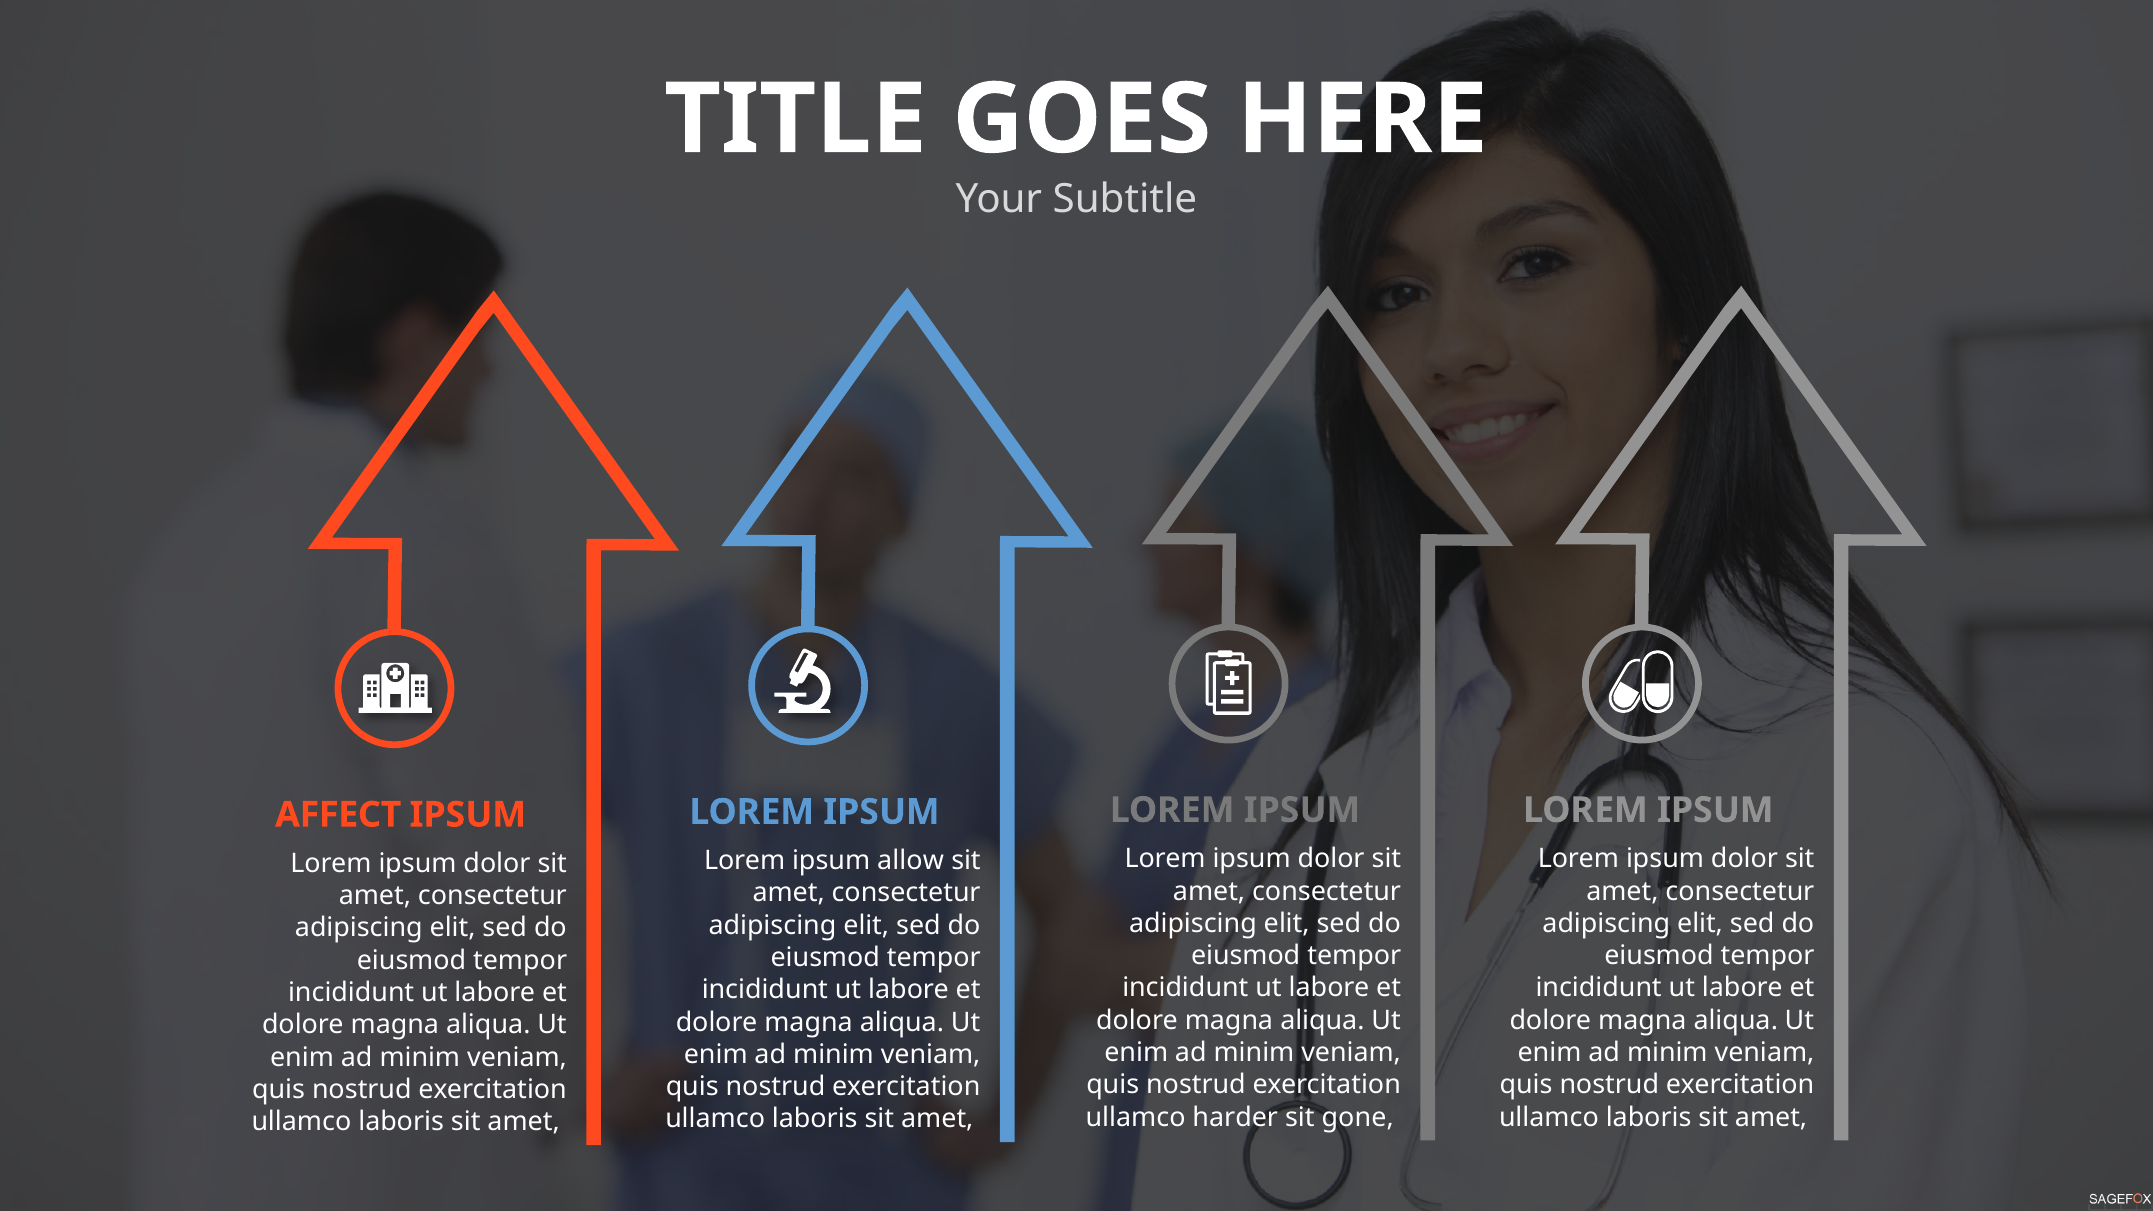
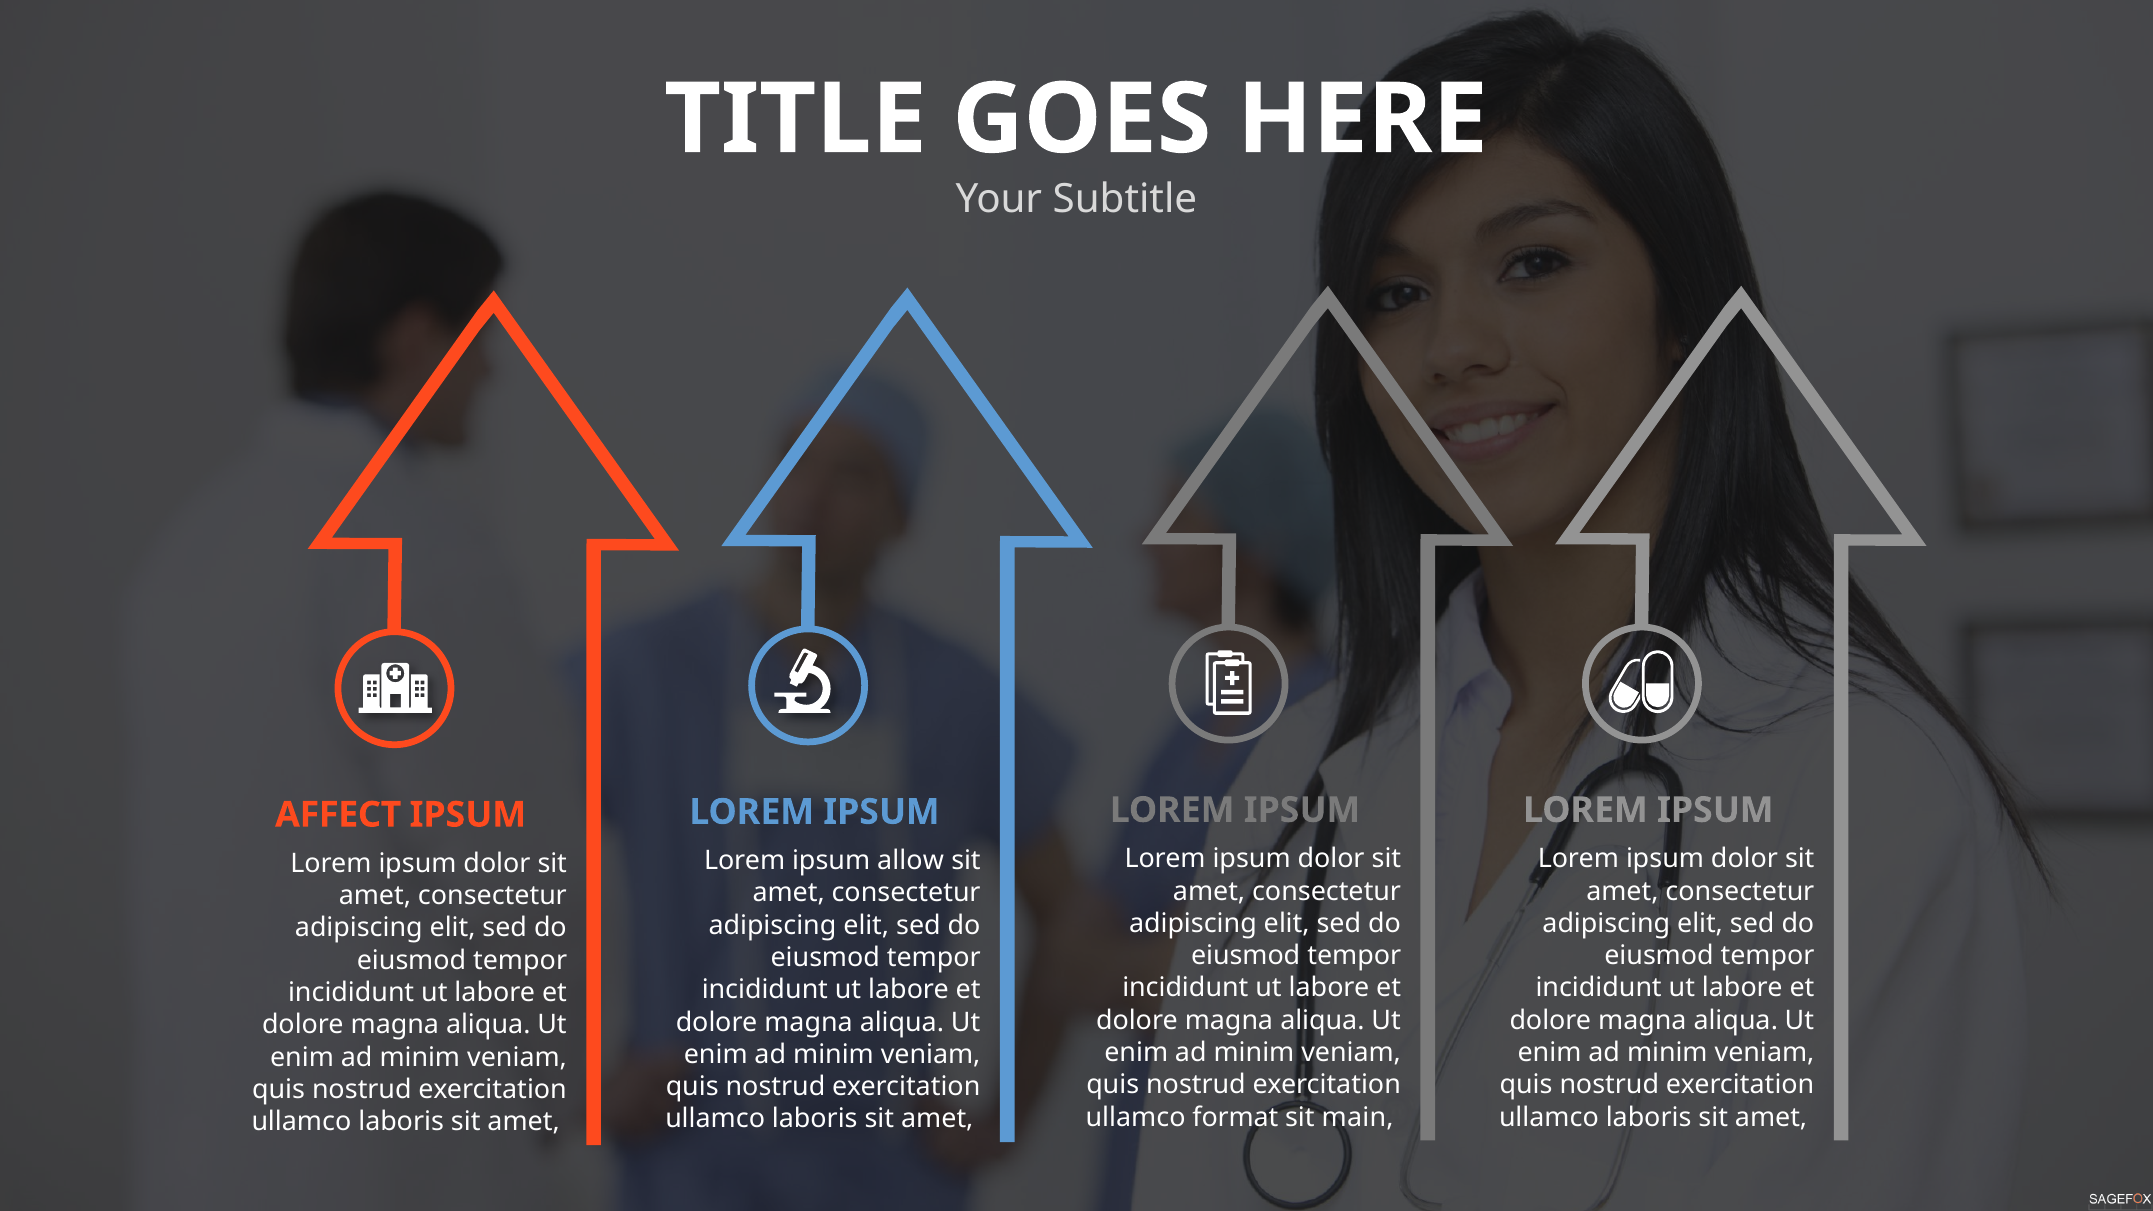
harder: harder -> format
gone: gone -> main
